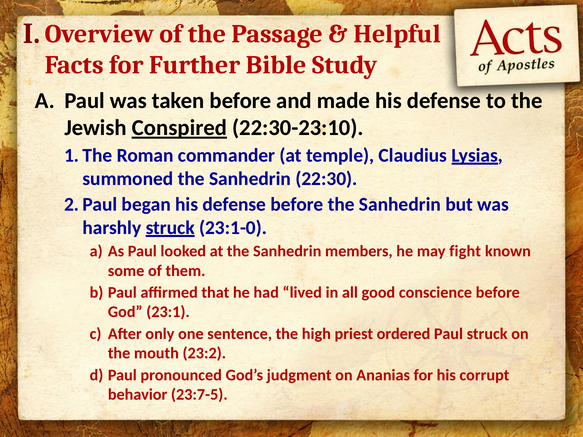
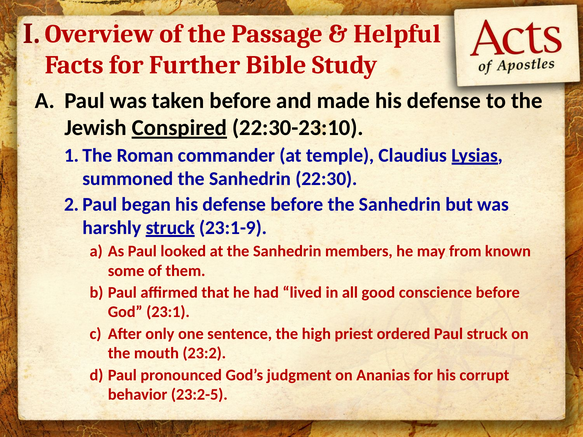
23:1-0: 23:1-0 -> 23:1-9
fight: fight -> from
23:7-5: 23:7-5 -> 23:2-5
